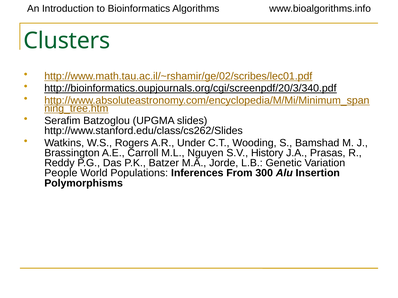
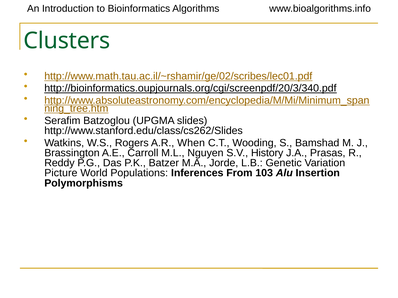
Under: Under -> When
People: People -> Picture
300: 300 -> 103
